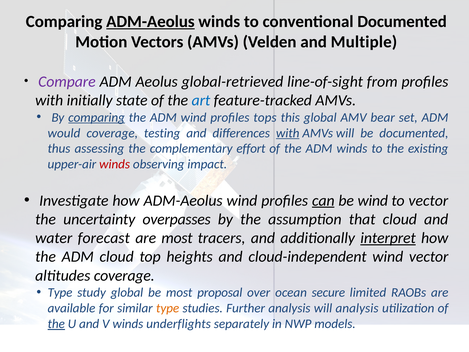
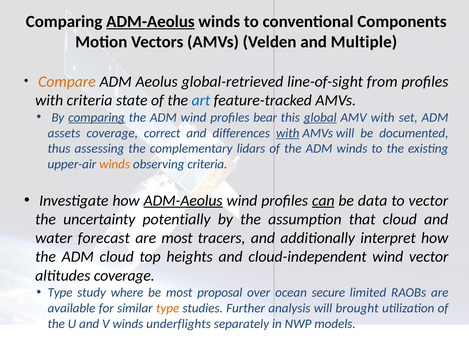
conventional Documented: Documented -> Components
Compare colour: purple -> orange
with initially: initially -> criteria
tops: tops -> bear
global at (320, 117) underline: none -> present
AMV bear: bear -> with
would: would -> assets
testing: testing -> correct
effort: effort -> lidars
winds at (115, 164) colour: red -> orange
observing impact: impact -> criteria
ADM-Aeolus at (183, 200) underline: none -> present
be wind: wind -> data
overpasses: overpasses -> potentially
interpret underline: present -> none
study global: global -> where
will analysis: analysis -> brought
the at (56, 324) underline: present -> none
